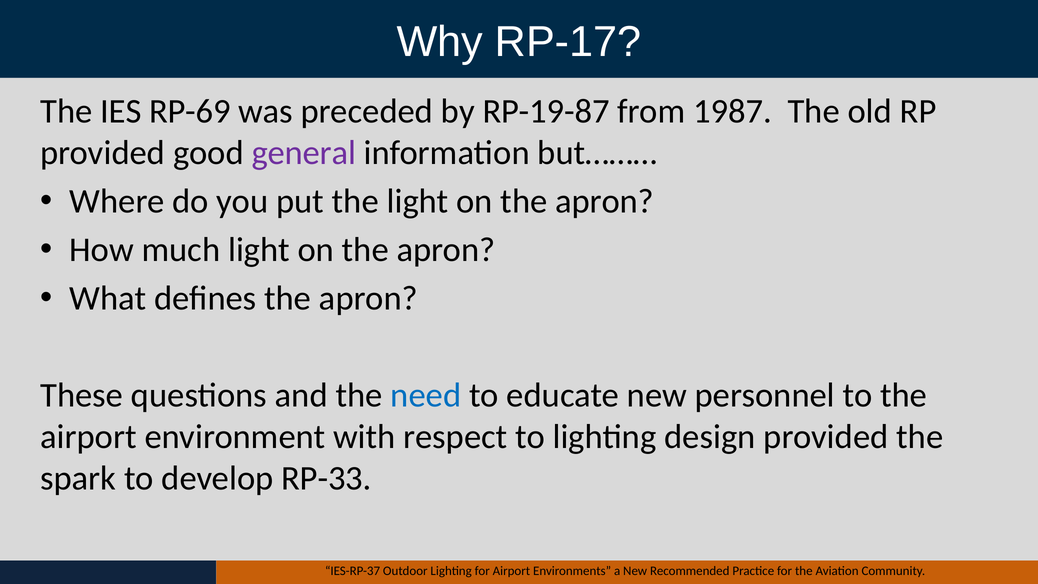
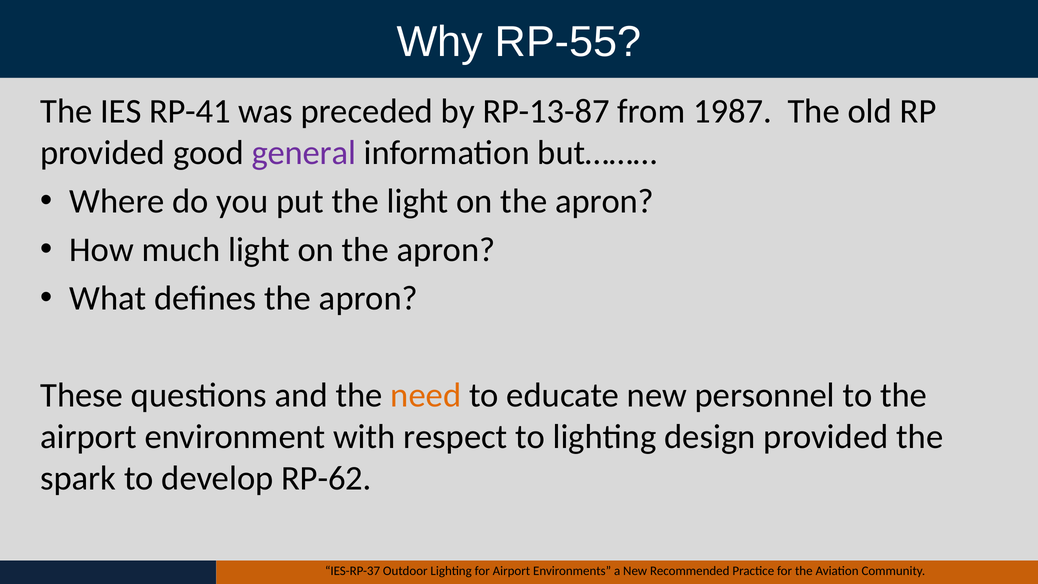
RP-17: RP-17 -> RP-55
RP-69: RP-69 -> RP-41
RP-19-87: RP-19-87 -> RP-13-87
need colour: blue -> orange
RP-33: RP-33 -> RP-62
